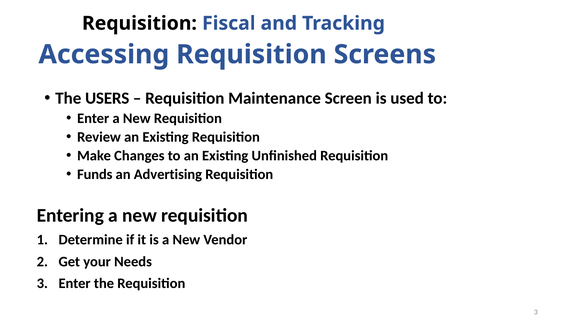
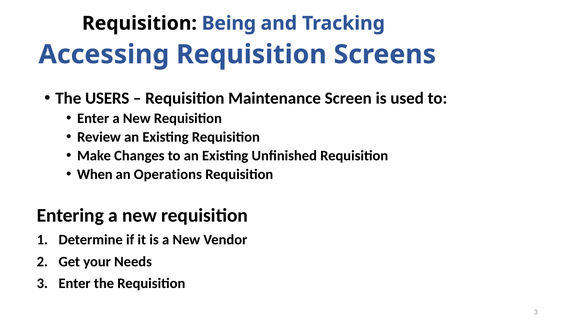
Fiscal: Fiscal -> Being
Funds: Funds -> When
Advertising: Advertising -> Operations
